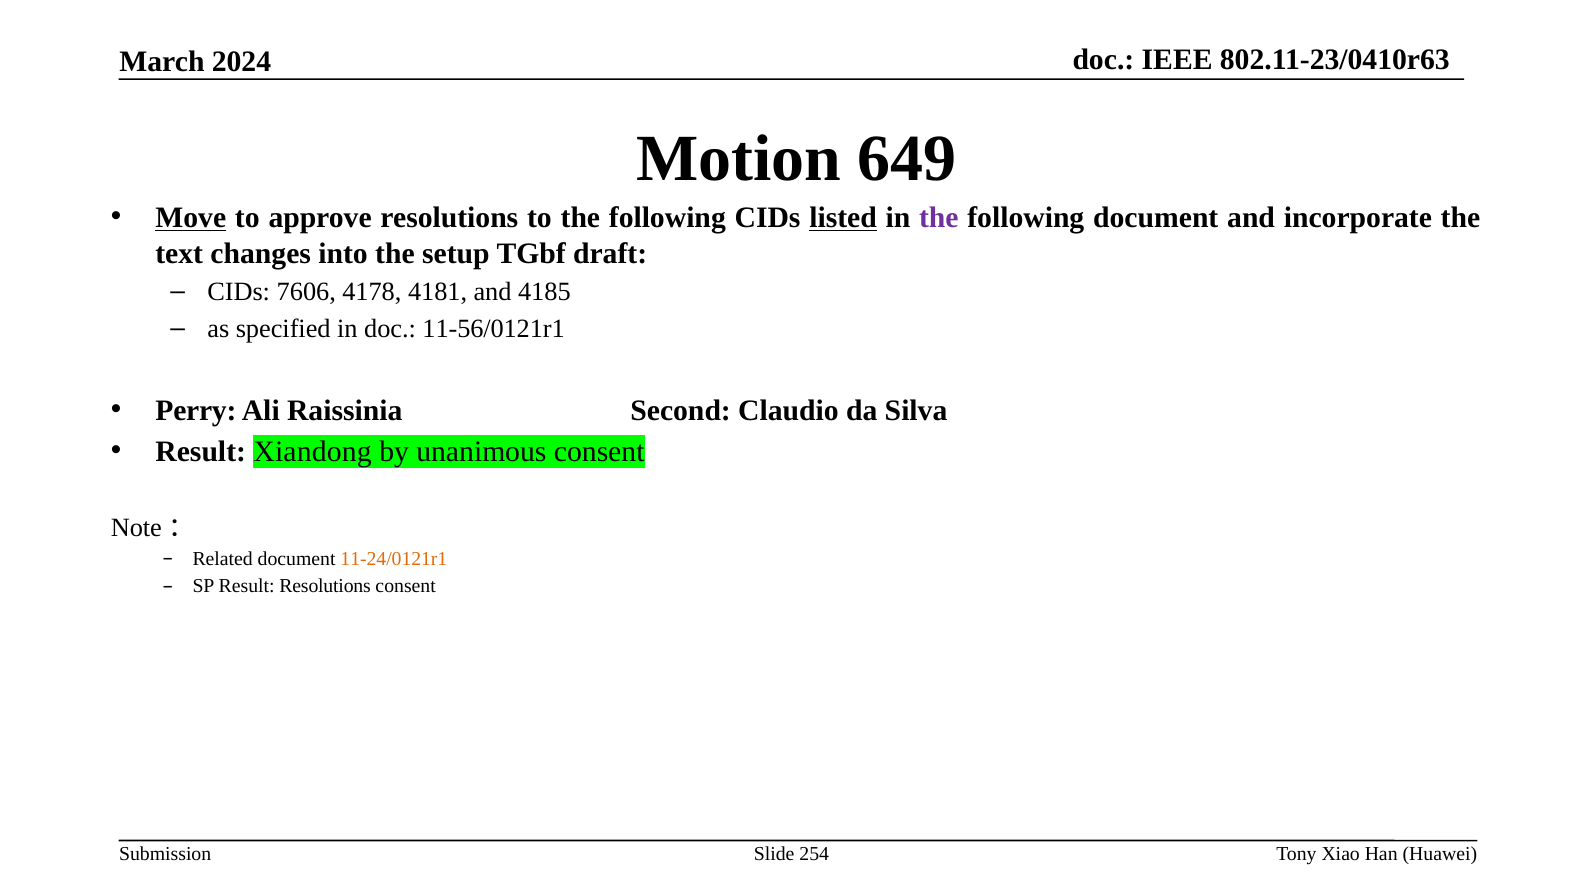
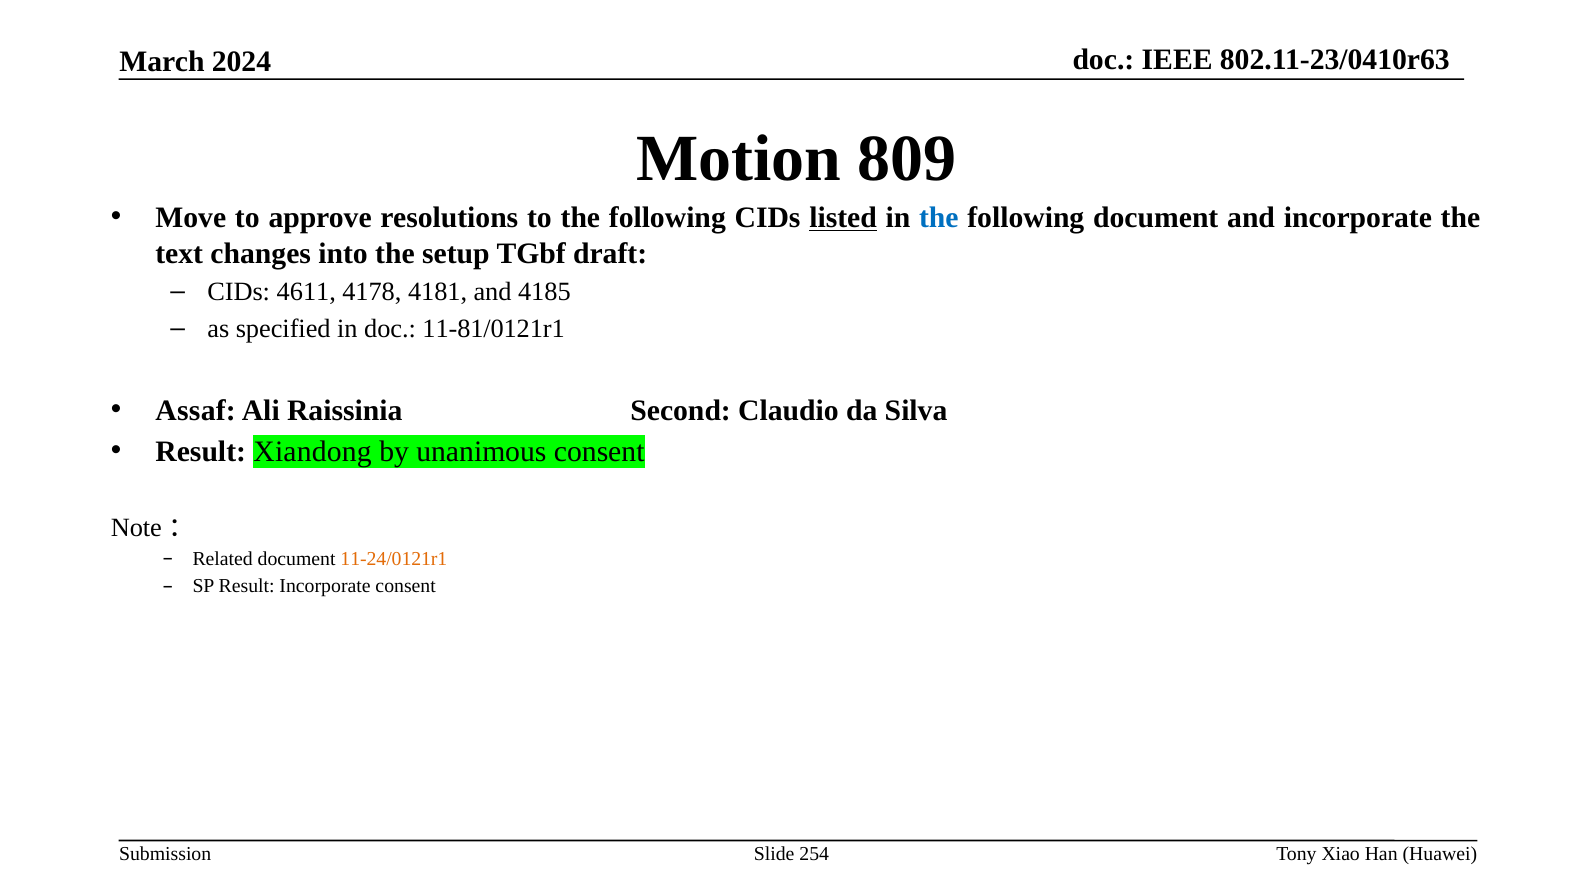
649: 649 -> 809
Move underline: present -> none
the at (939, 218) colour: purple -> blue
7606: 7606 -> 4611
11-56/0121r1: 11-56/0121r1 -> 11-81/0121r1
Perry: Perry -> Assaf
Result Resolutions: Resolutions -> Incorporate
